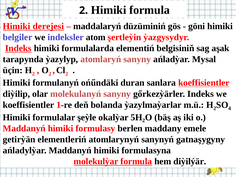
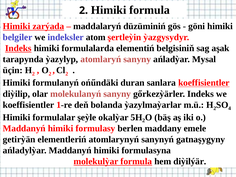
derejesi: derejesi -> zarýada
